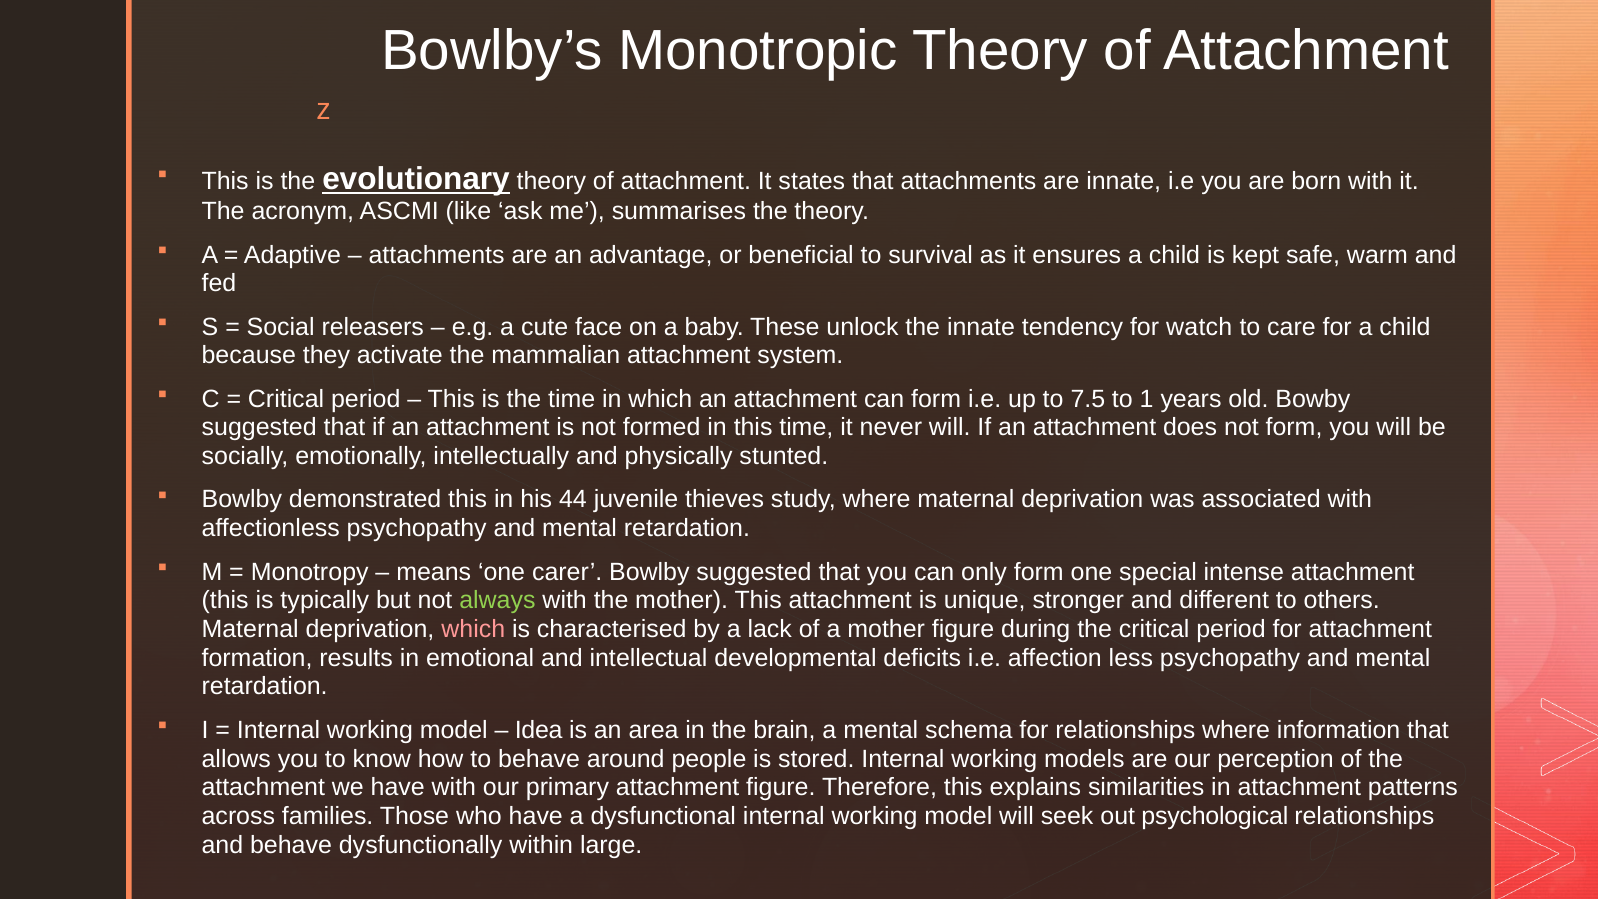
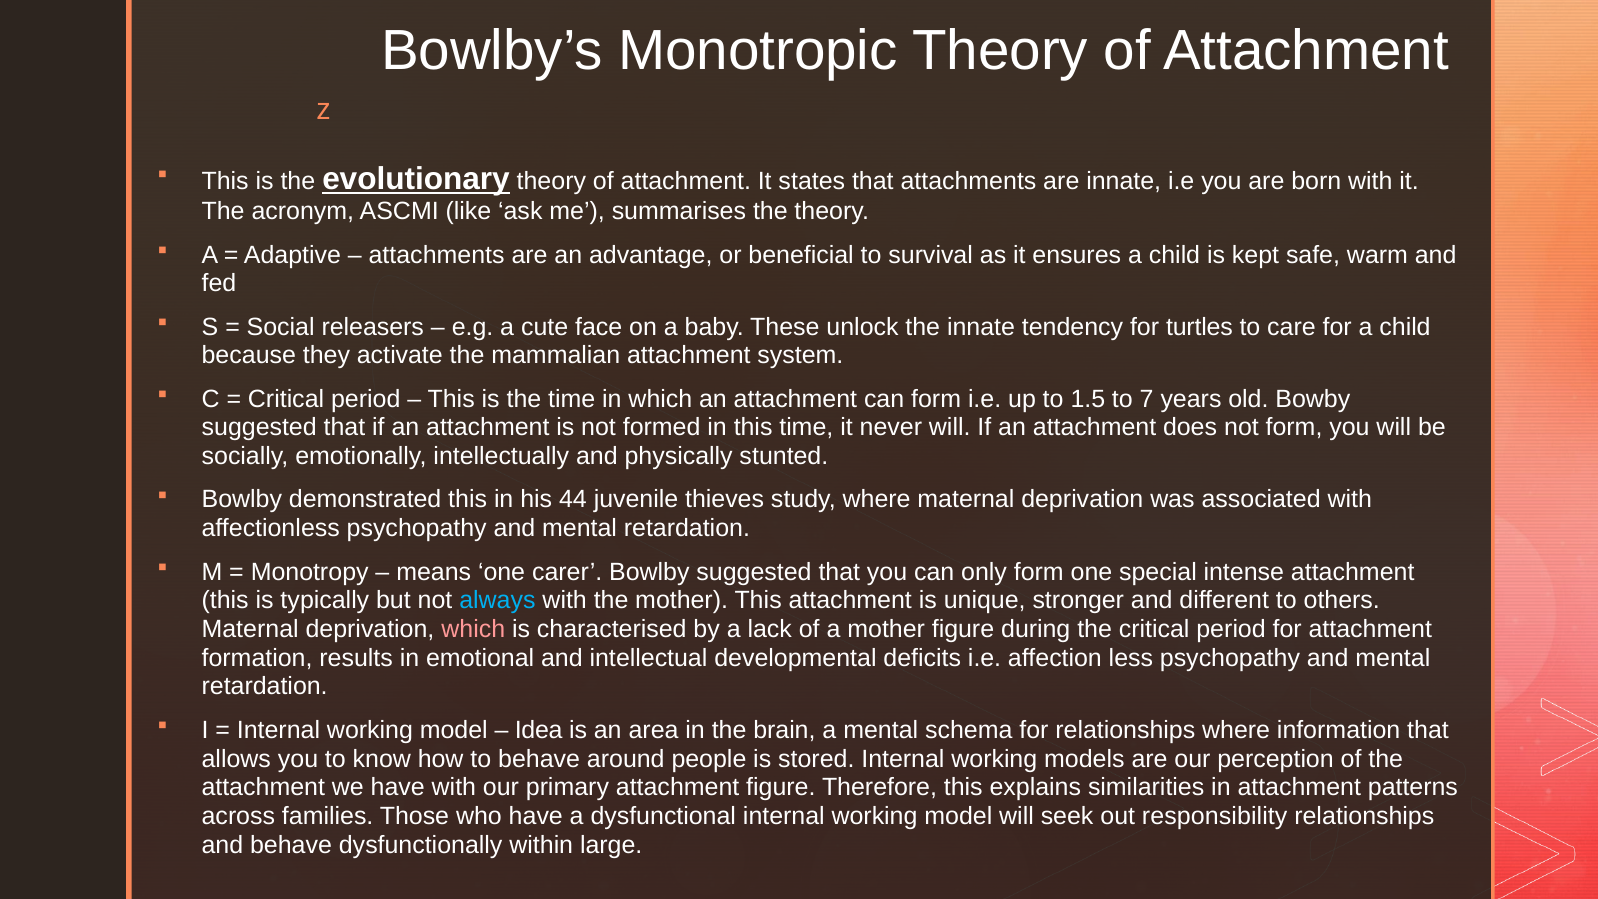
watch: watch -> turtles
7.5: 7.5 -> 1.5
1: 1 -> 7
always colour: light green -> light blue
psychological: psychological -> responsibility
